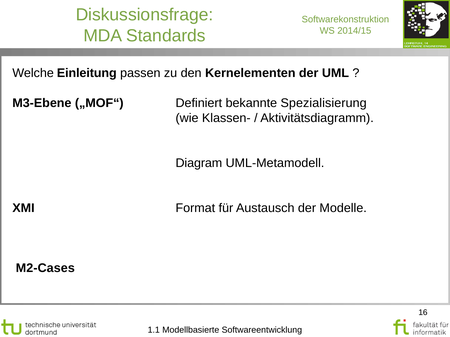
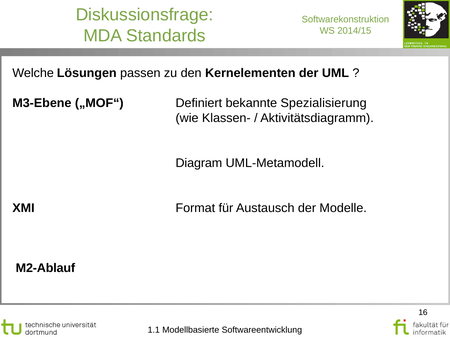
Einleitung: Einleitung -> Lösungen
M2-Cases: M2-Cases -> M2-Ablauf
